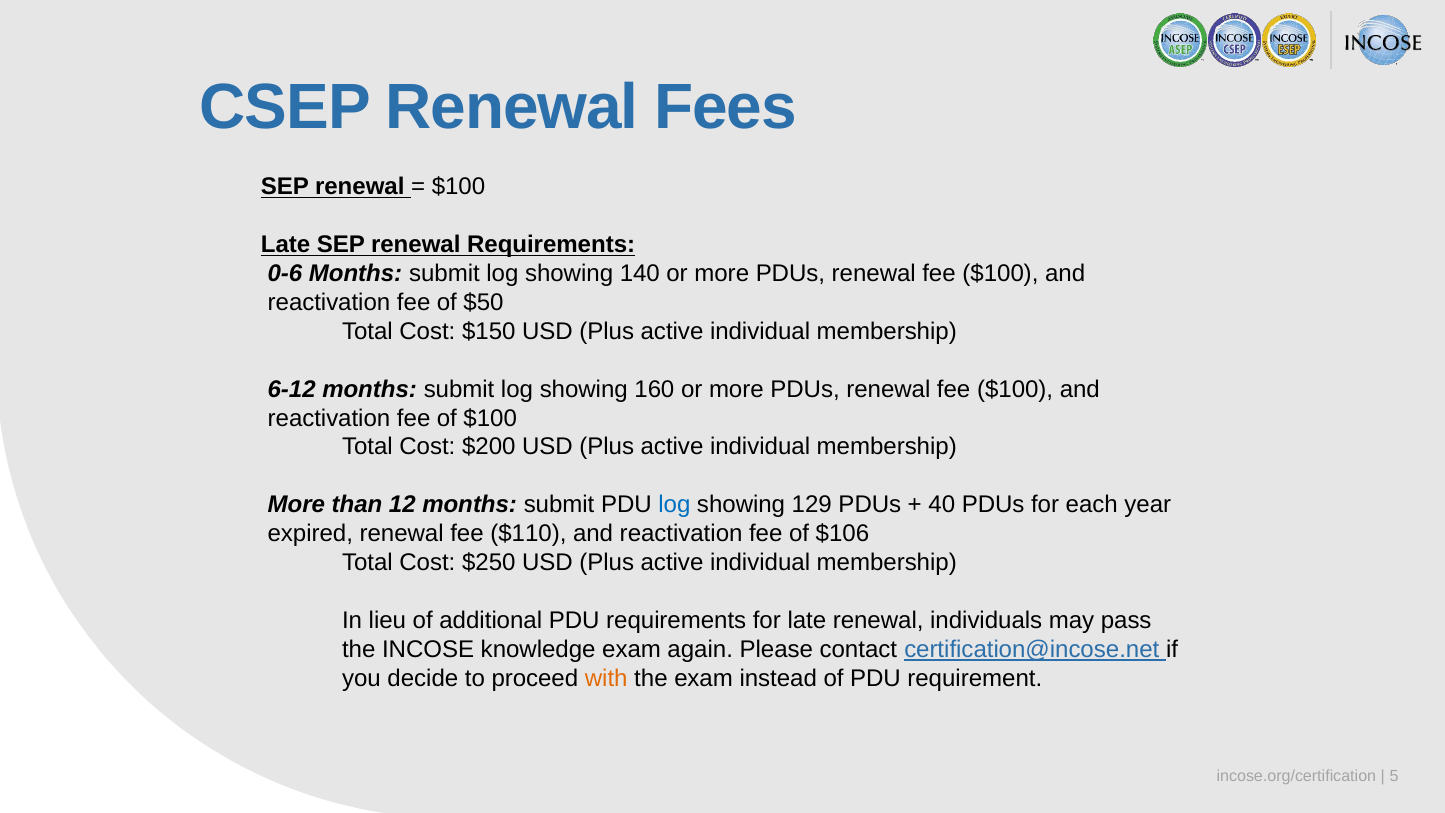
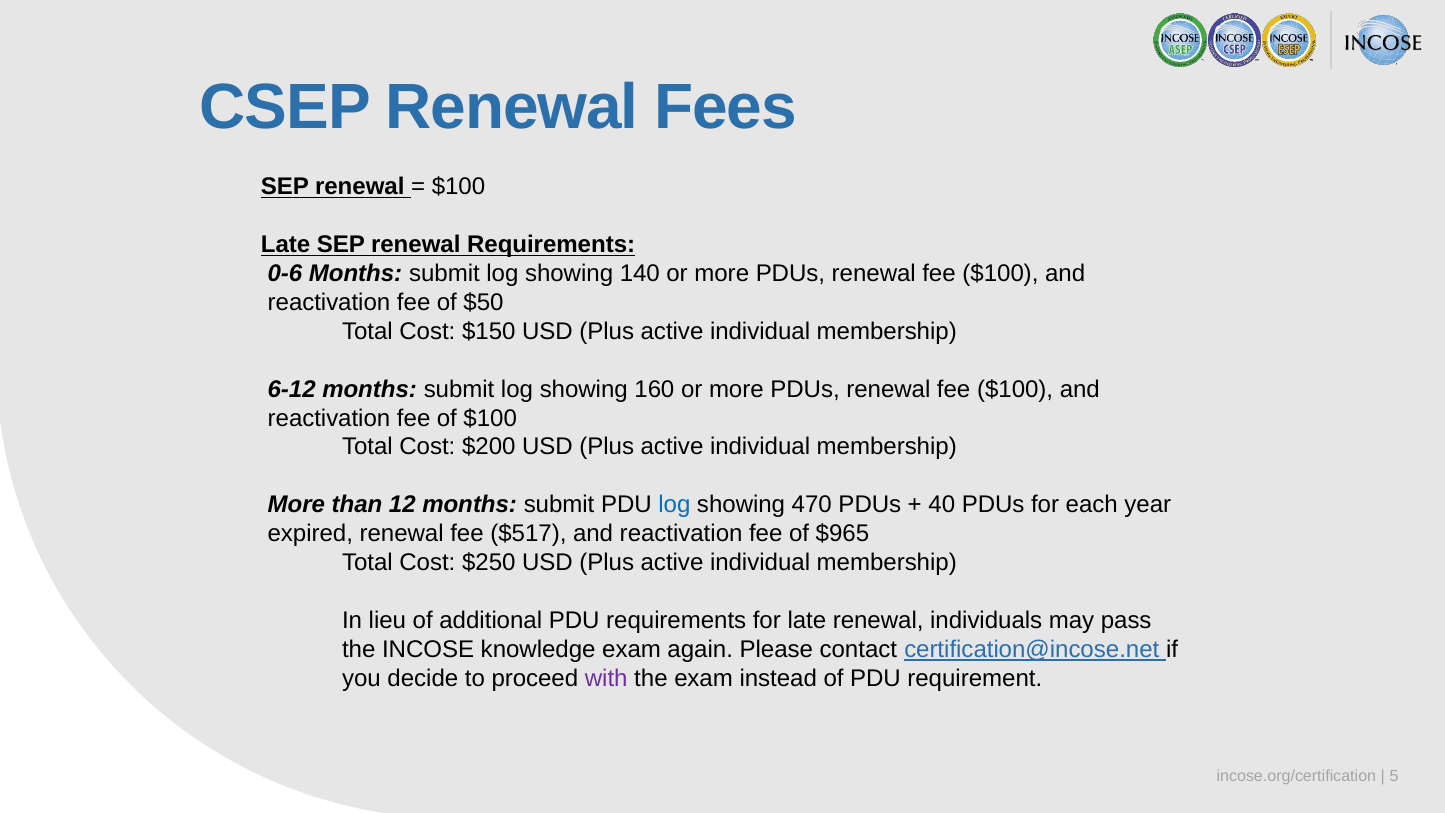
129: 129 -> 470
$110: $110 -> $517
$106: $106 -> $965
with colour: orange -> purple
